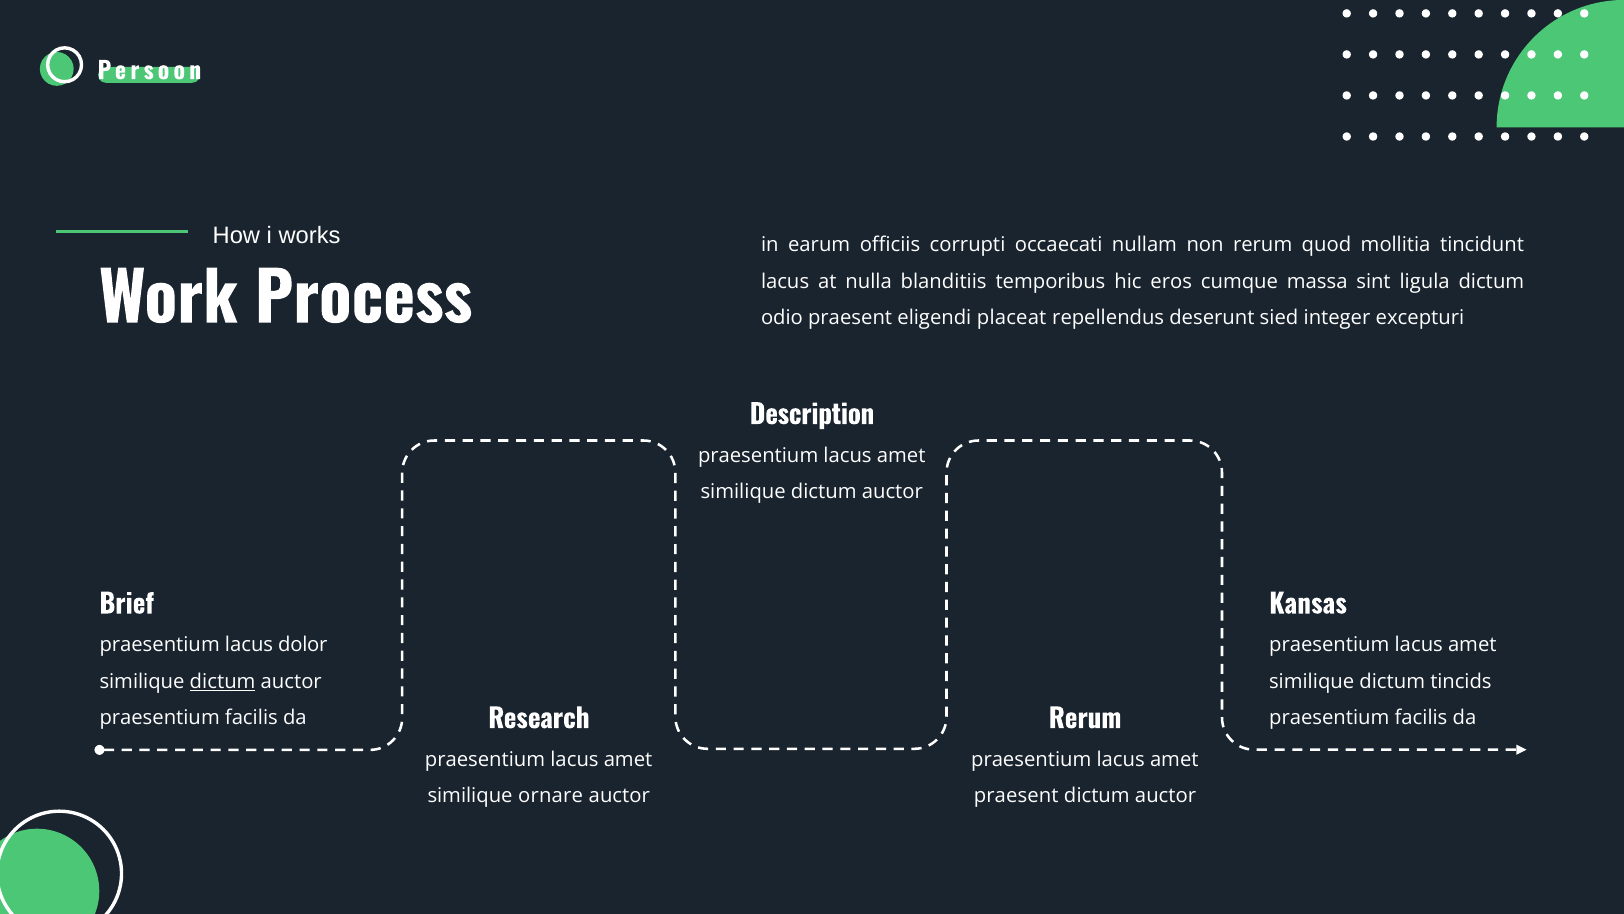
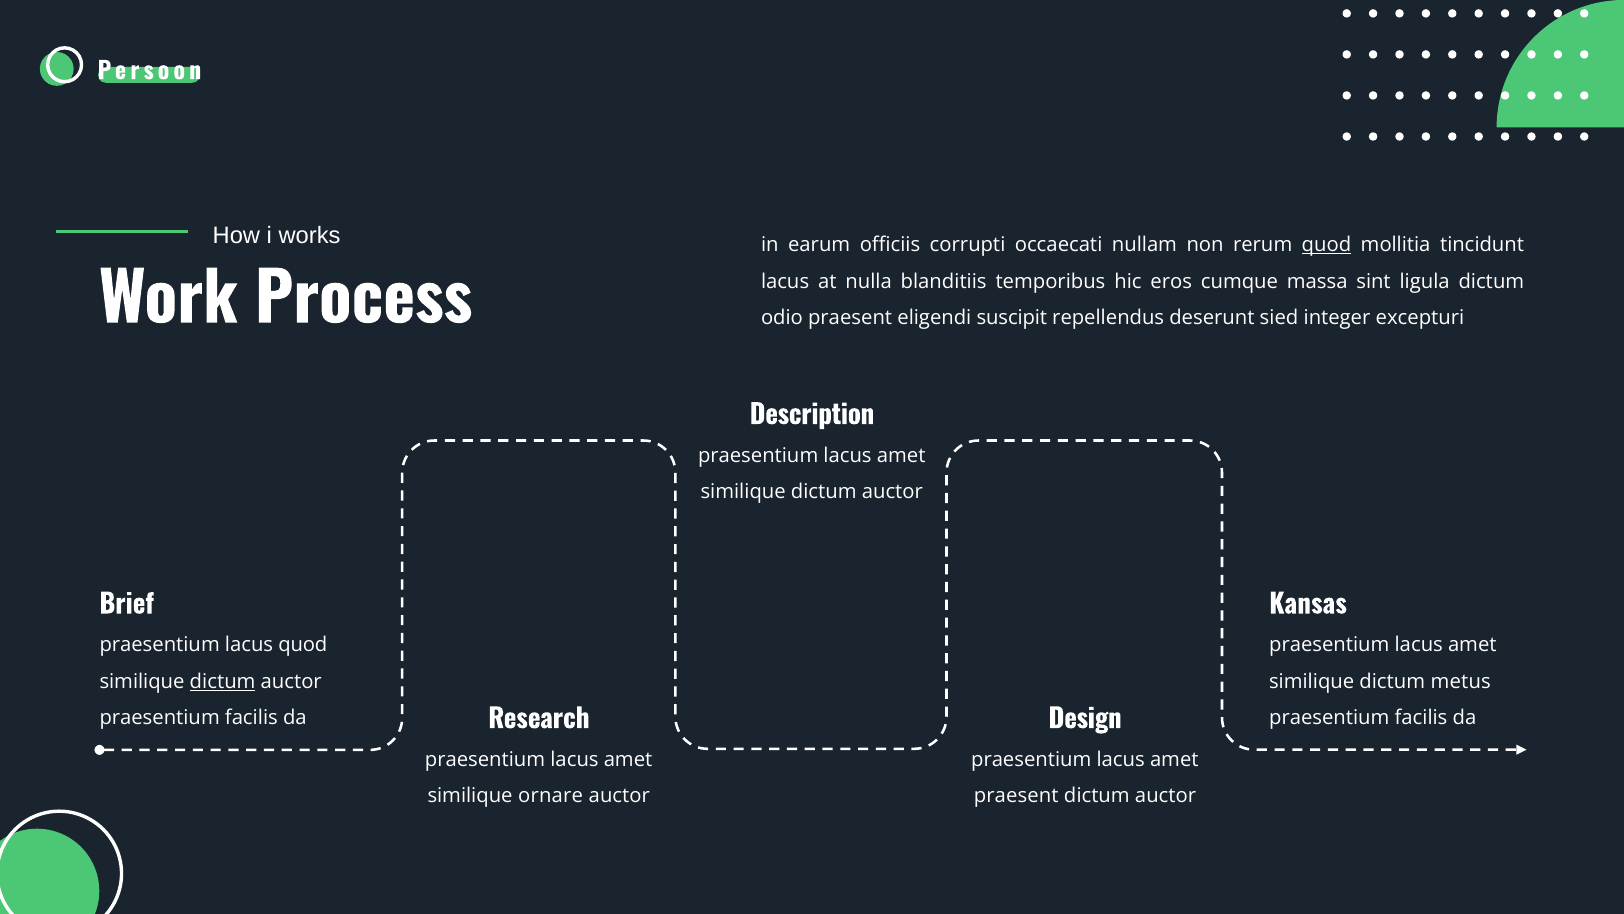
quod at (1326, 245) underline: none -> present
placeat: placeat -> suscipit
lacus dolor: dolor -> quod
tincids: tincids -> metus
Rerum at (1085, 719): Rerum -> Design
